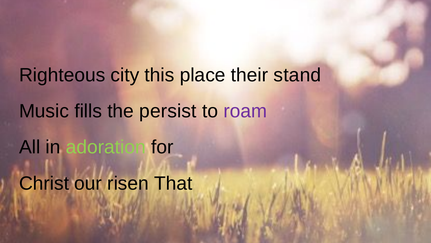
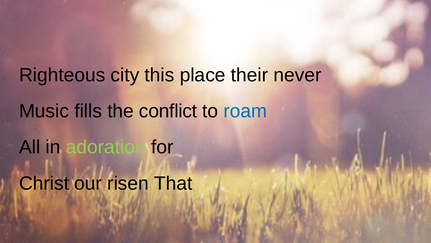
stand: stand -> never
persist: persist -> conflict
roam colour: purple -> blue
